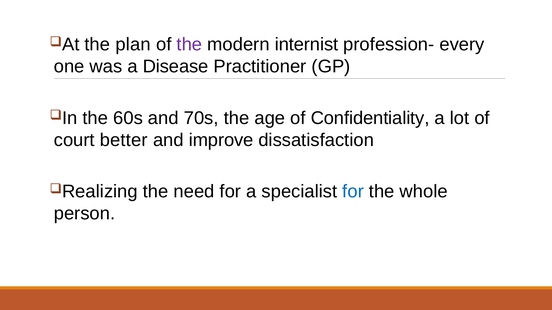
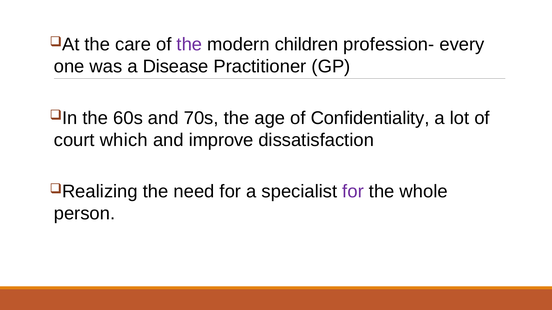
plan: plan -> care
internist: internist -> children
better: better -> which
for at (353, 192) colour: blue -> purple
